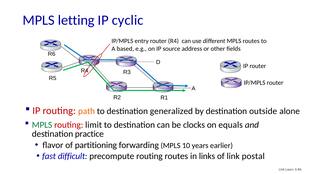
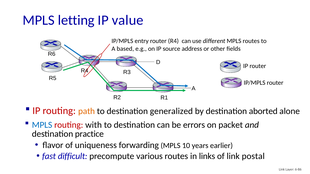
cyclic: cyclic -> value
outside: outside -> aborted
MPLS at (42, 125) colour: green -> blue
limit: limit -> with
clocks: clocks -> errors
equals: equals -> packet
partitioning: partitioning -> uniqueness
precompute routing: routing -> various
